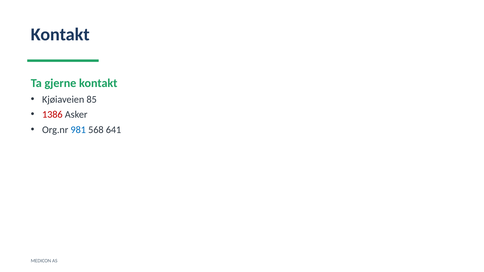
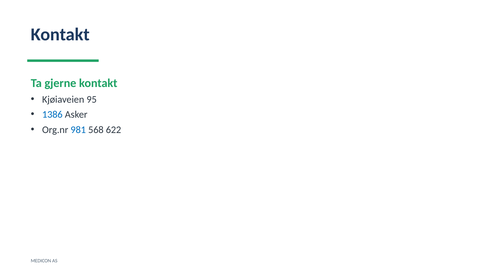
85: 85 -> 95
1386 colour: red -> blue
641: 641 -> 622
